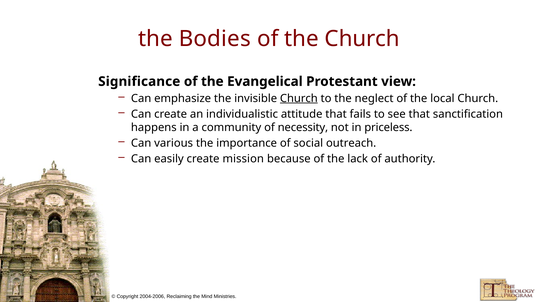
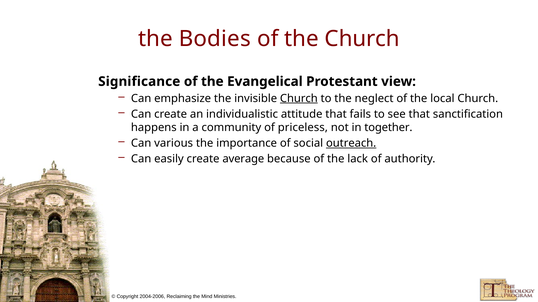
necessity: necessity -> priceless
priceless: priceless -> together
outreach underline: none -> present
mission: mission -> average
